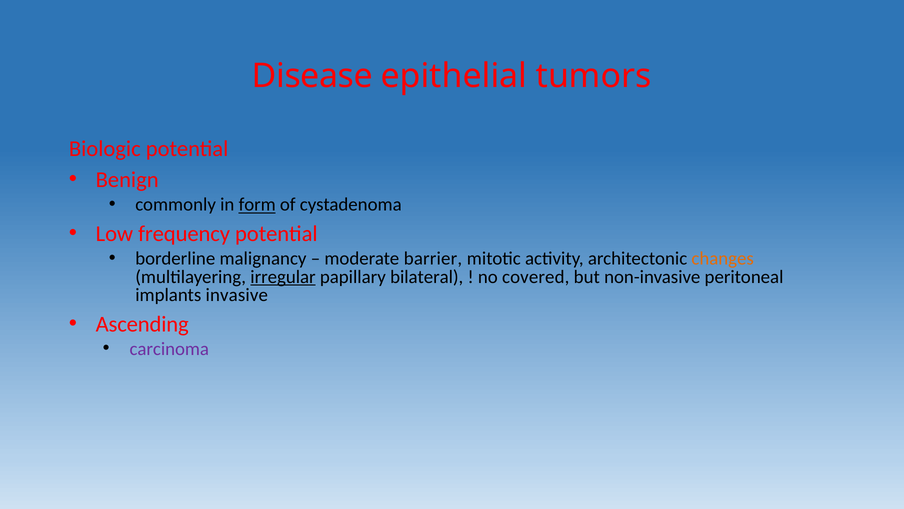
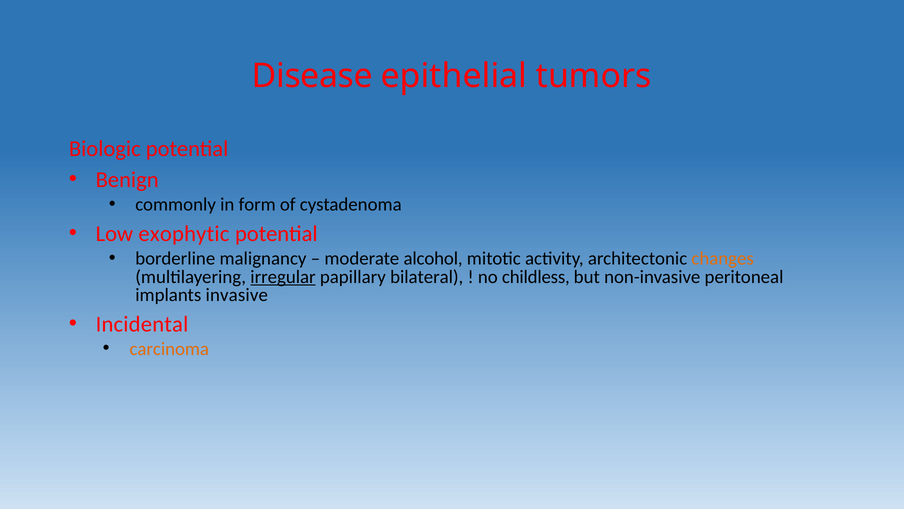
form underline: present -> none
frequency: frequency -> exophytic
barrier: barrier -> alcohol
covered: covered -> childless
Ascending: Ascending -> Incidental
carcinoma colour: purple -> orange
